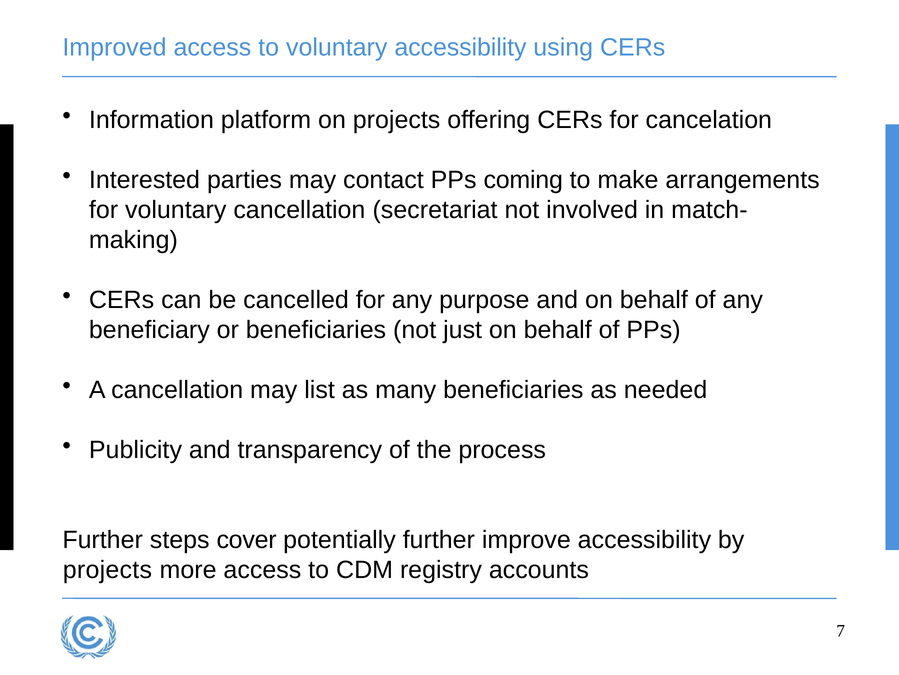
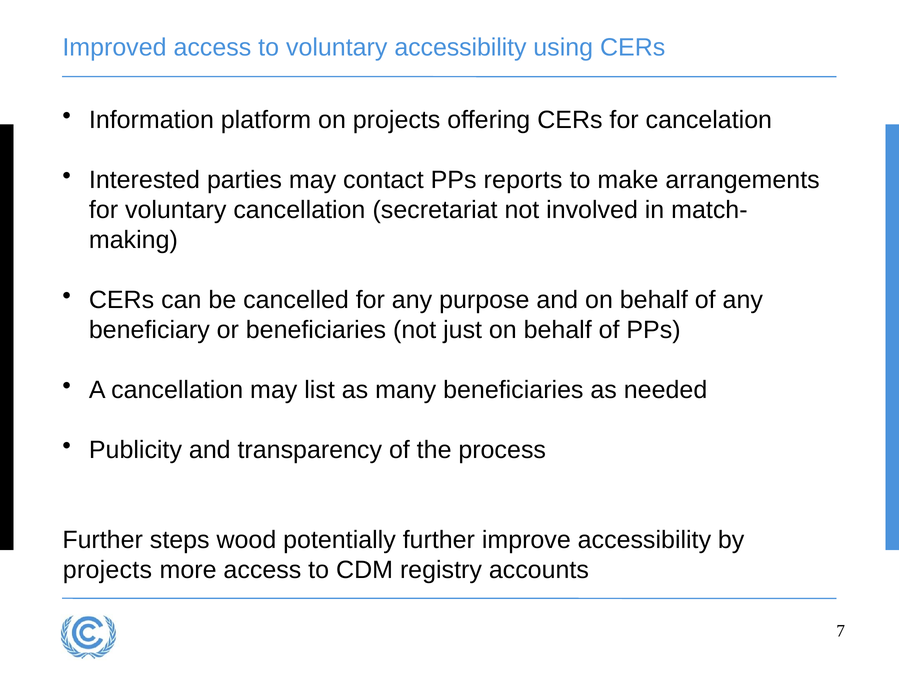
coming: coming -> reports
cover: cover -> wood
